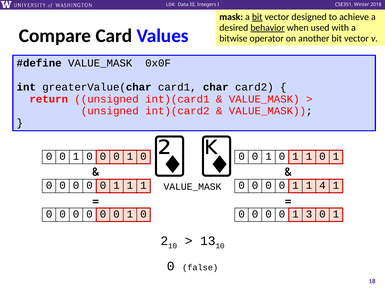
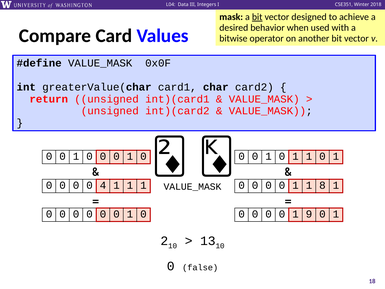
behavior underline: present -> none
0 at (103, 185): 0 -> 4
4: 4 -> 8
3: 3 -> 9
